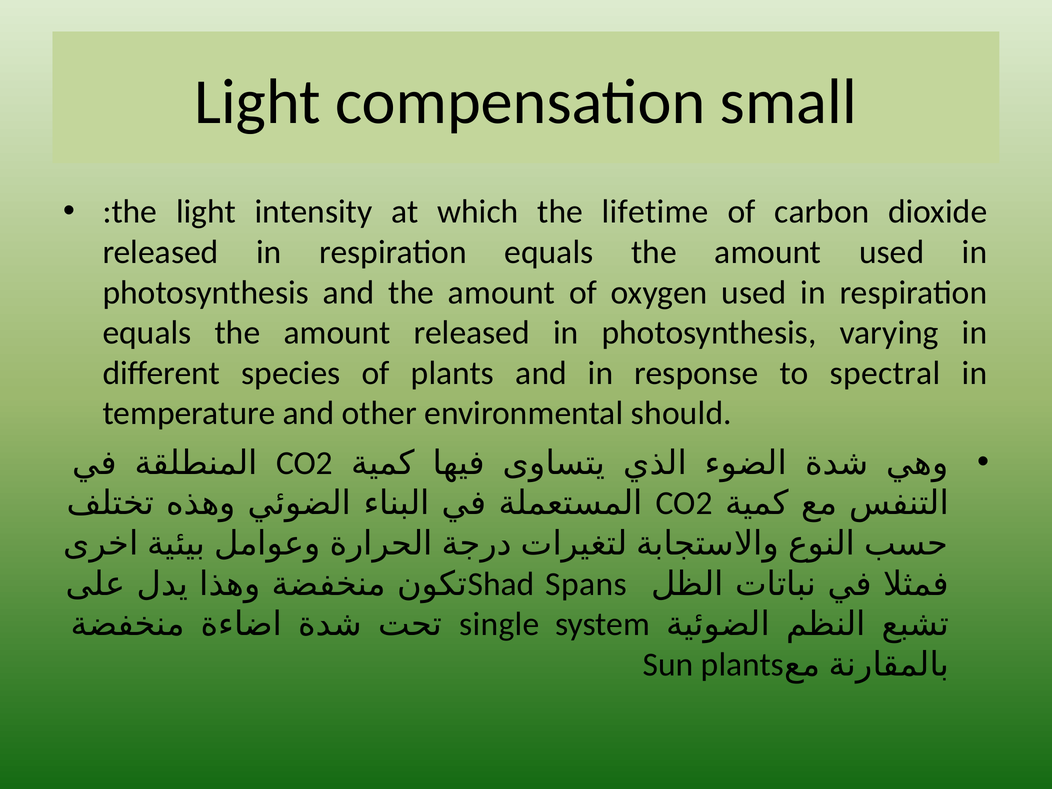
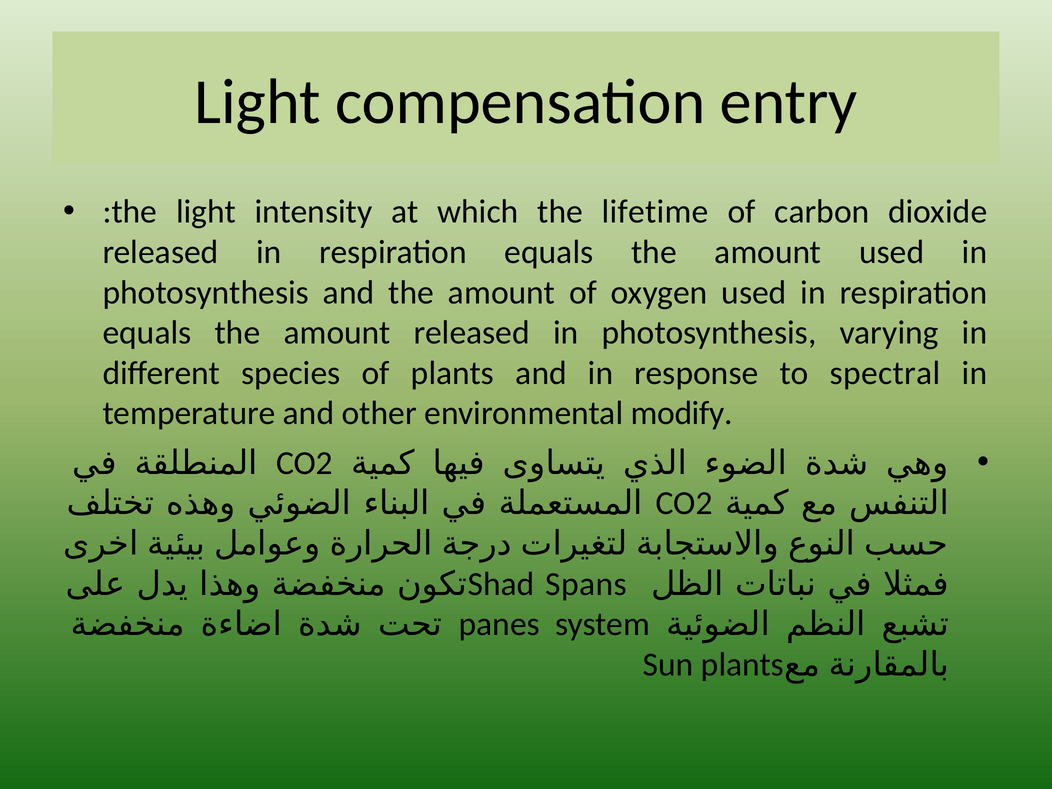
small: small -> entry
should: should -> modify
single: single -> panes
